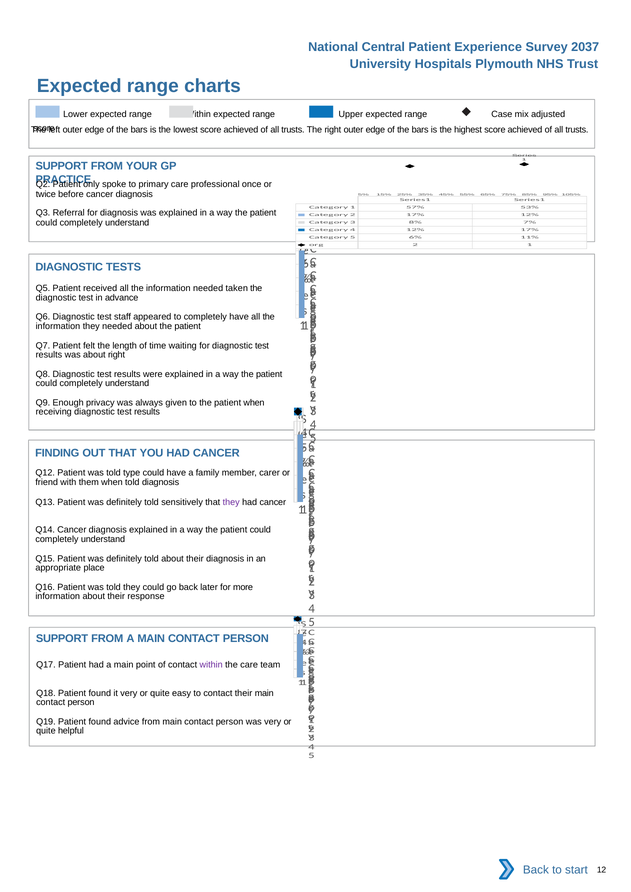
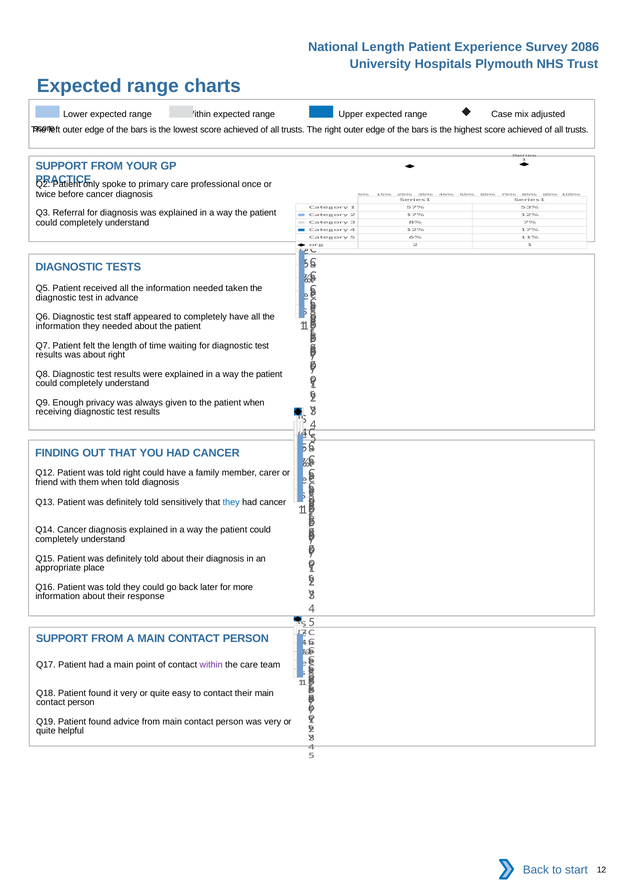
National Central: Central -> Length
2037: 2037 -> 2086
told type: type -> right
they at (231, 503) colour: purple -> blue
